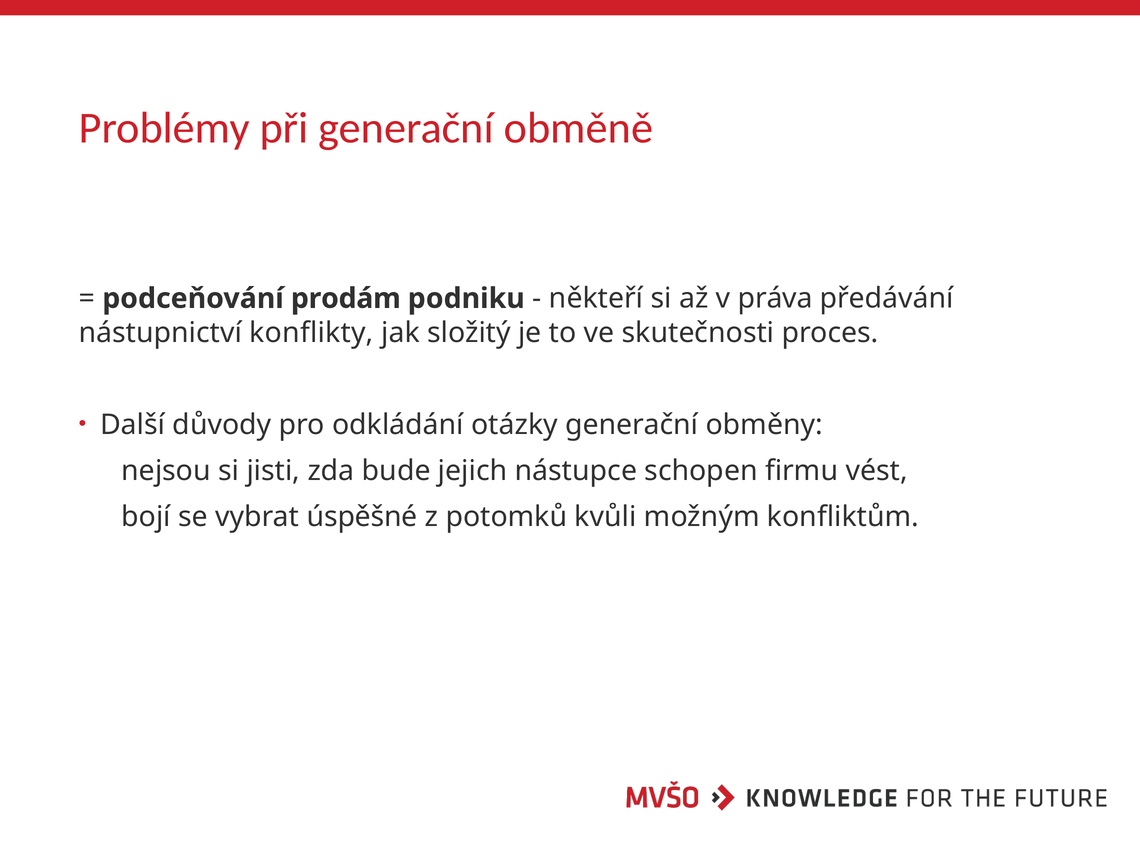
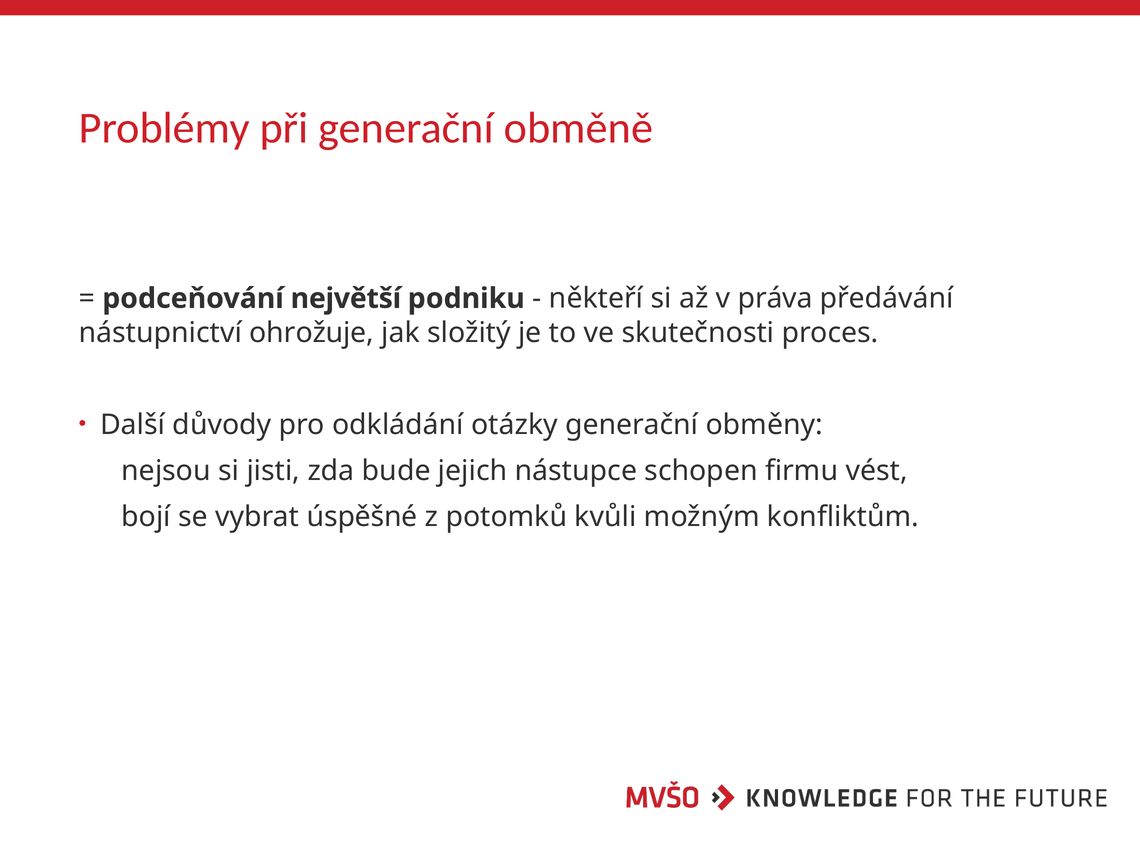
prodám: prodám -> největší
konflikty: konflikty -> ohrožuje
